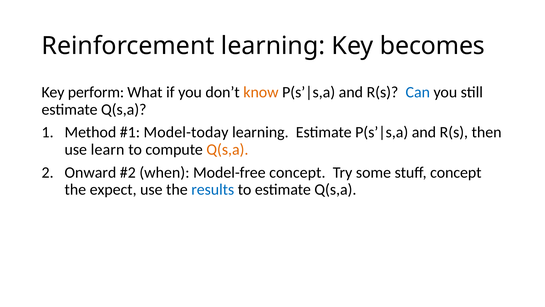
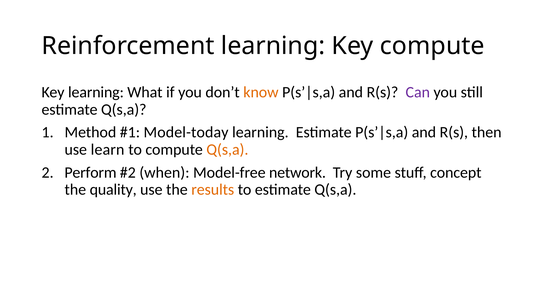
Key becomes: becomes -> compute
Key perform: perform -> learning
Can colour: blue -> purple
Onward: Onward -> Perform
Model-free concept: concept -> network
expect: expect -> quality
results colour: blue -> orange
